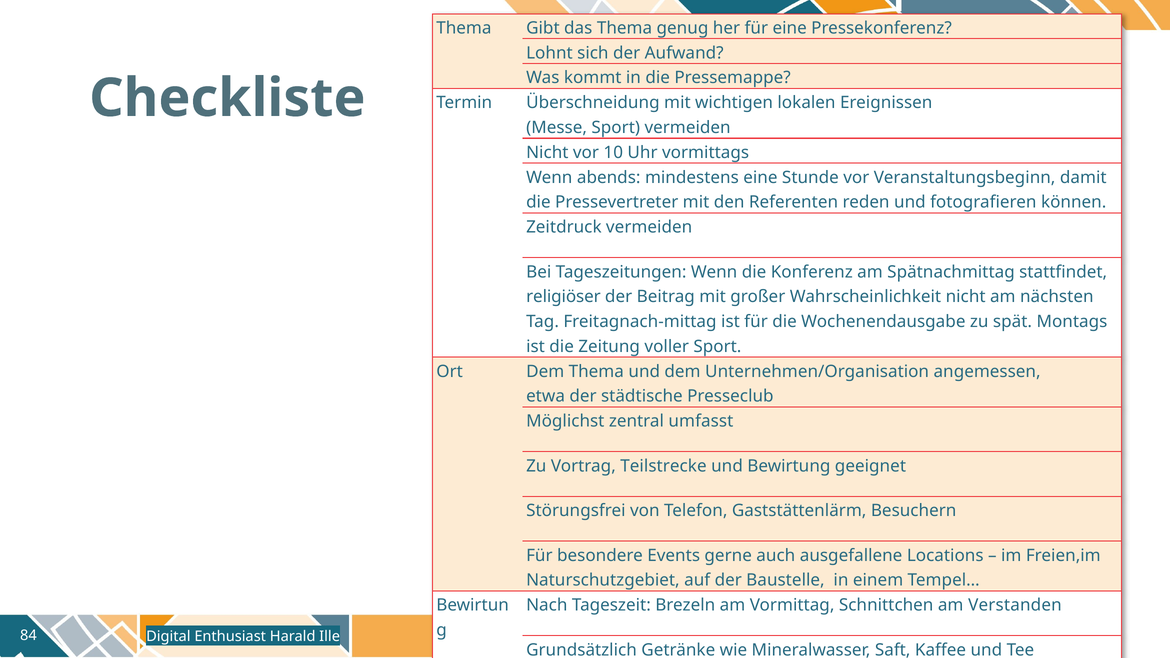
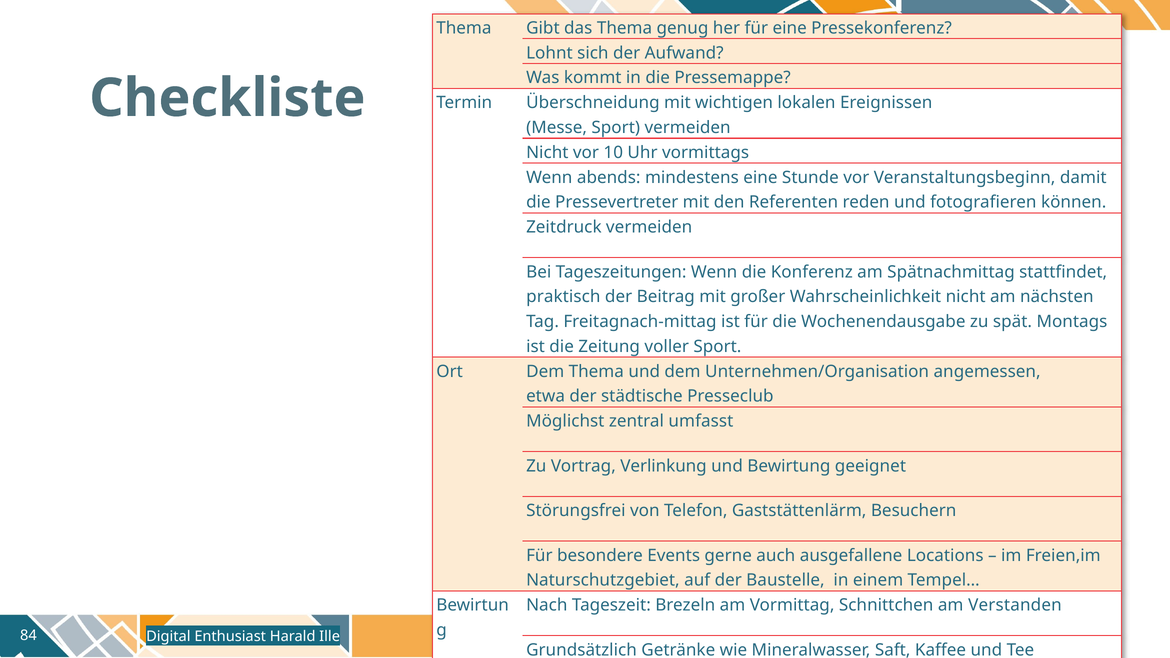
religiöser: religiöser -> praktisch
Teilstrecke: Teilstrecke -> Verlinkung
